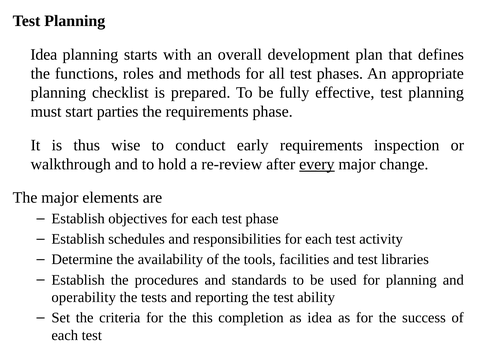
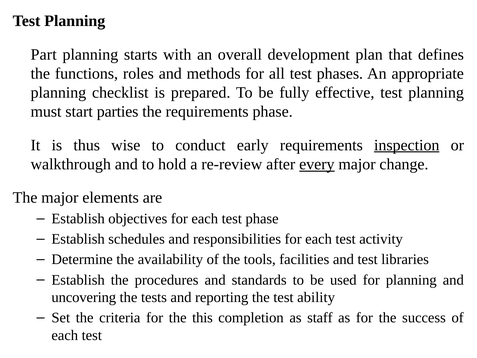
Idea at (44, 54): Idea -> Part
inspection underline: none -> present
operability: operability -> uncovering
as idea: idea -> staff
